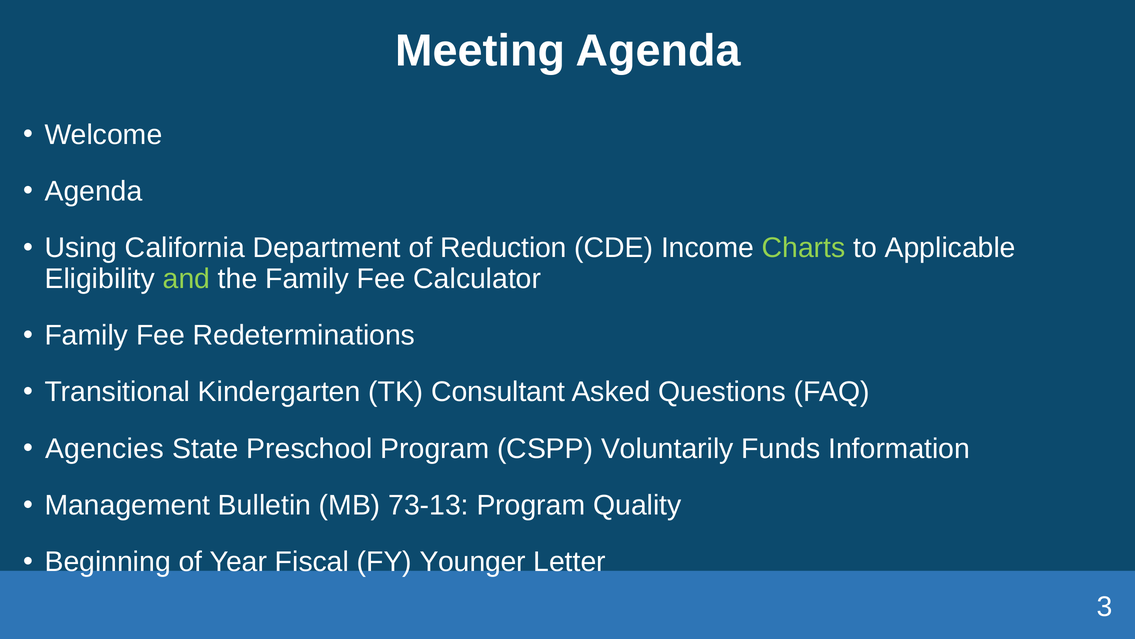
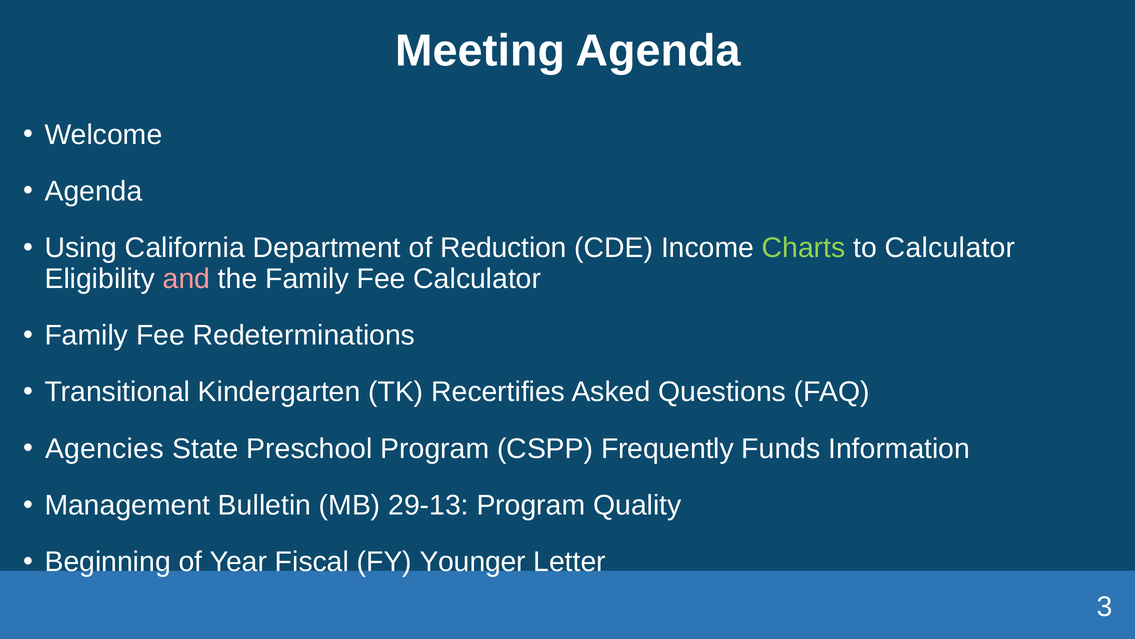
to Applicable: Applicable -> Calculator
and colour: light green -> pink
Consultant: Consultant -> Recertifies
Voluntarily: Voluntarily -> Frequently
73-13: 73-13 -> 29-13
